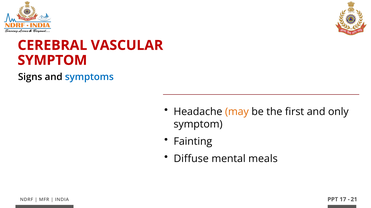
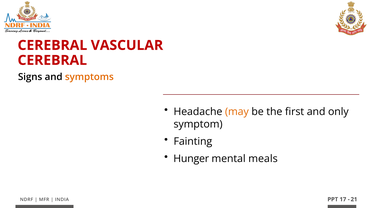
SYMPTOM at (52, 60): SYMPTOM -> CEREBRAL
symptoms colour: blue -> orange
Diffuse: Diffuse -> Hunger
